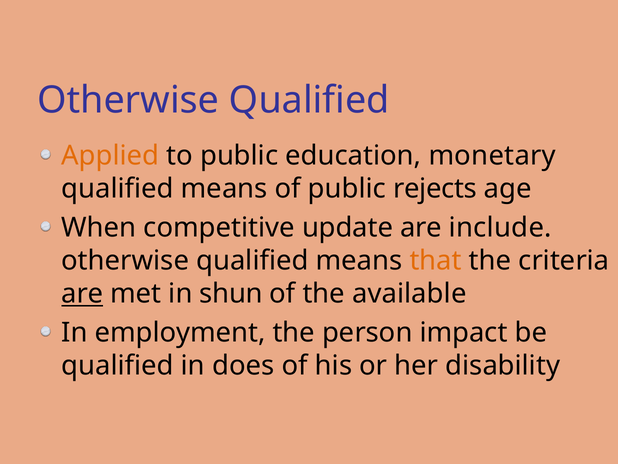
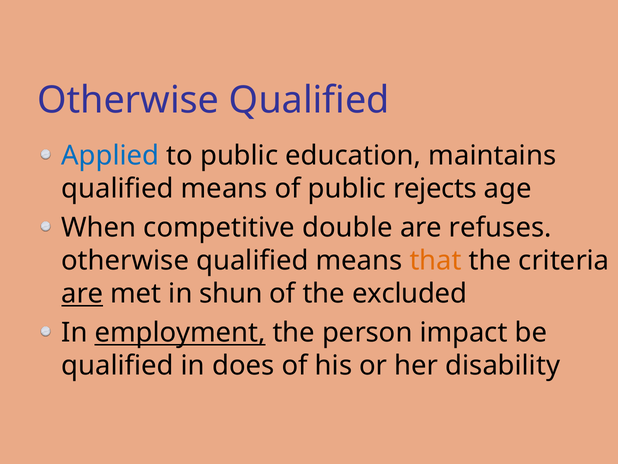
Applied colour: orange -> blue
monetary: monetary -> maintains
update: update -> double
include: include -> refuses
available: available -> excluded
employment underline: none -> present
